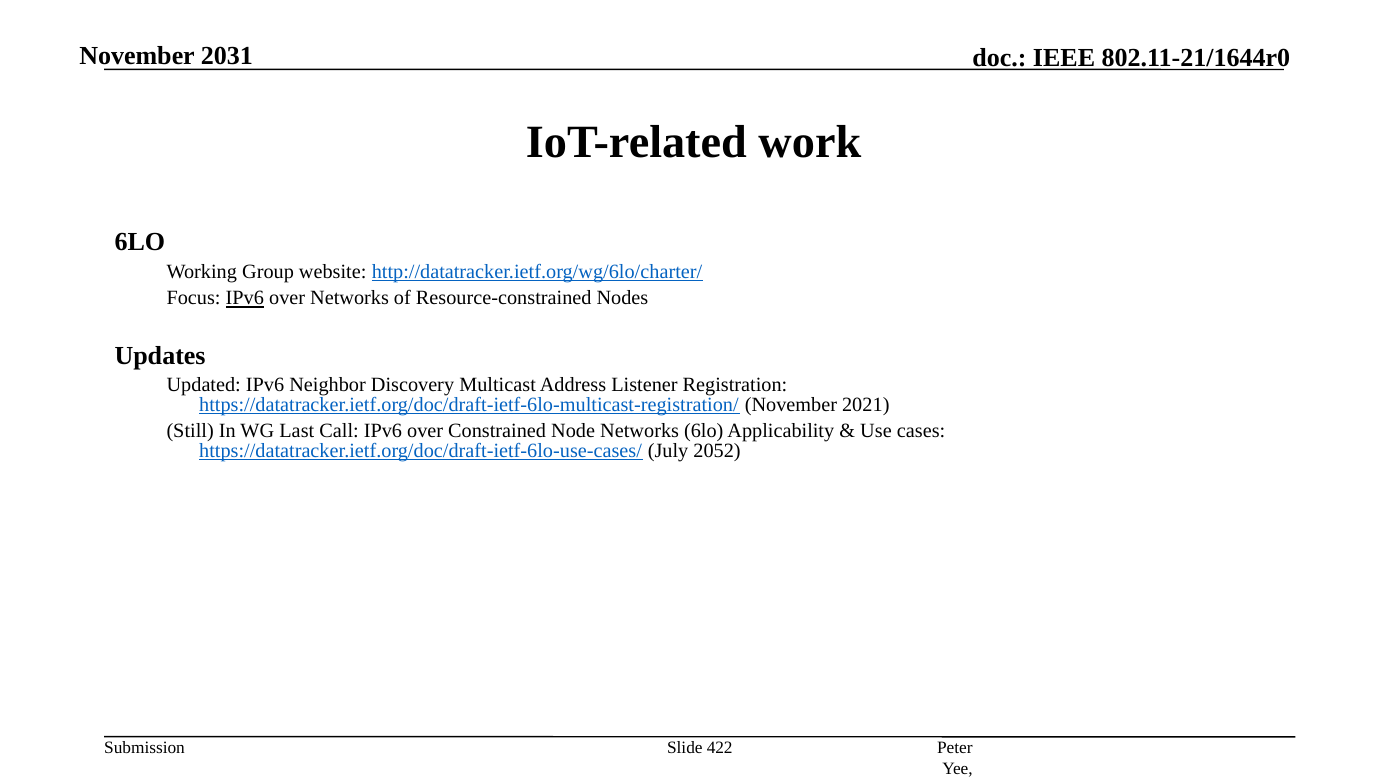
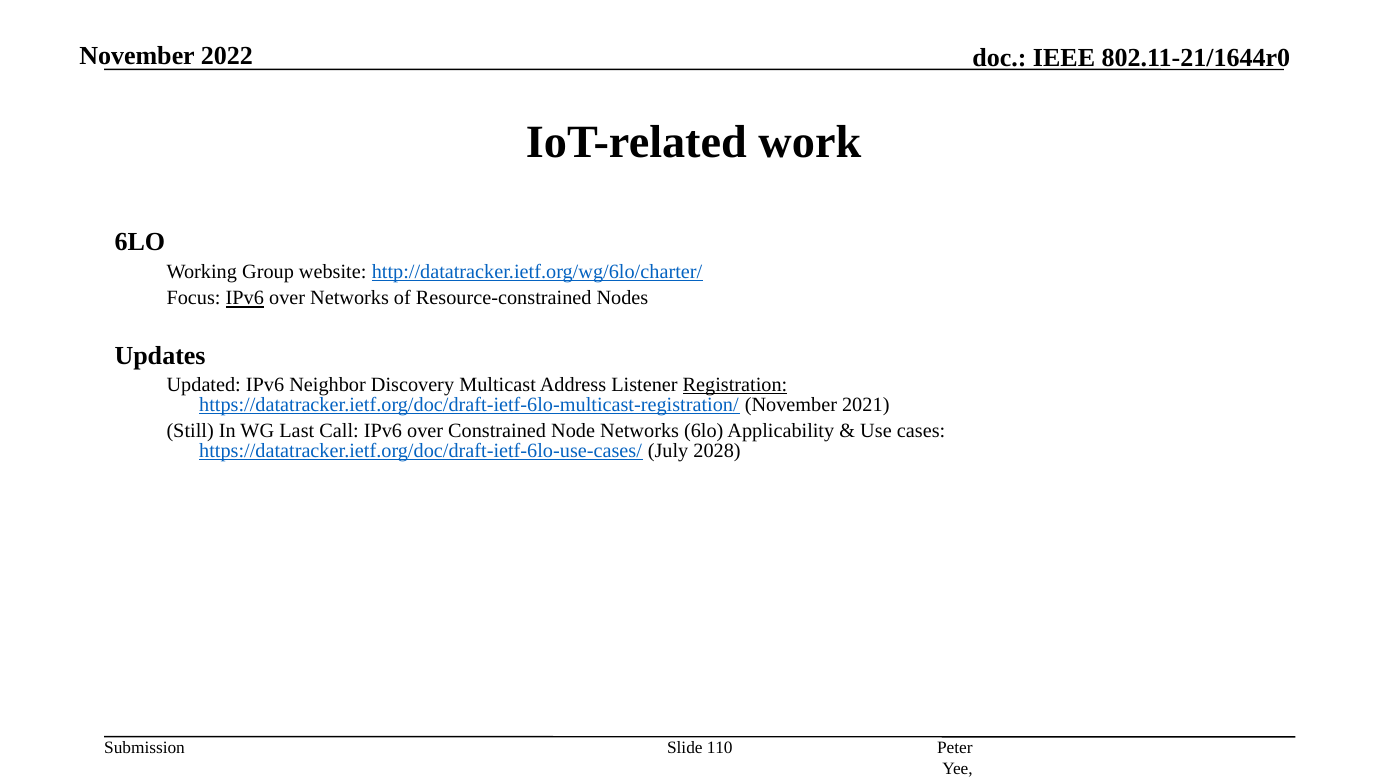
2031: 2031 -> 2022
Registration underline: none -> present
2052: 2052 -> 2028
422: 422 -> 110
